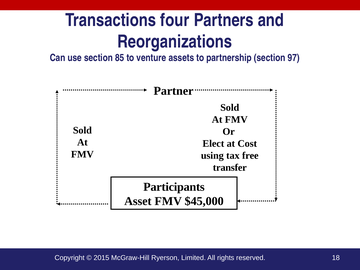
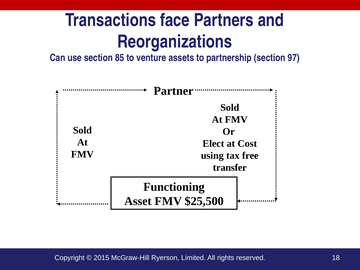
four: four -> face
Participants: Participants -> Functioning
$45,000: $45,000 -> $25,500
